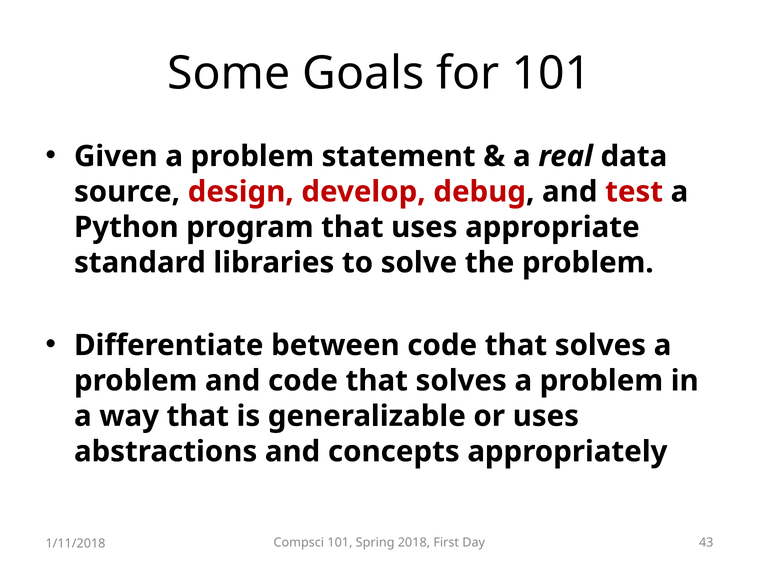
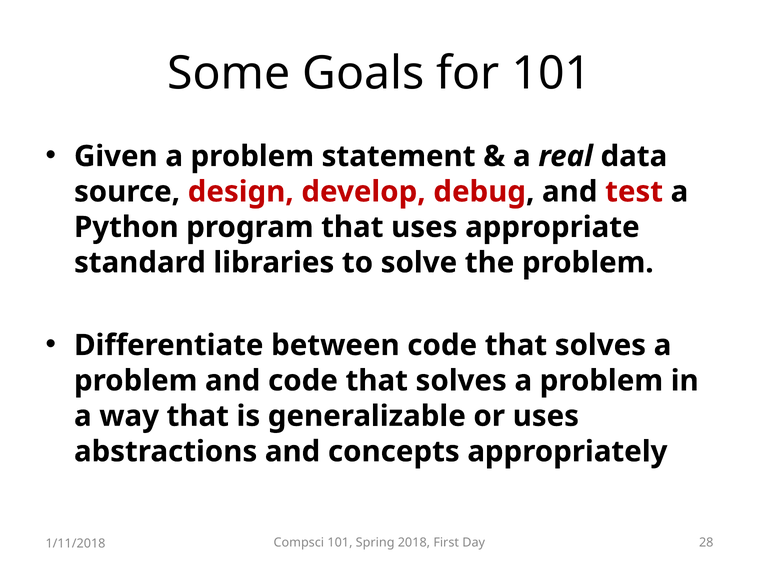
43: 43 -> 28
